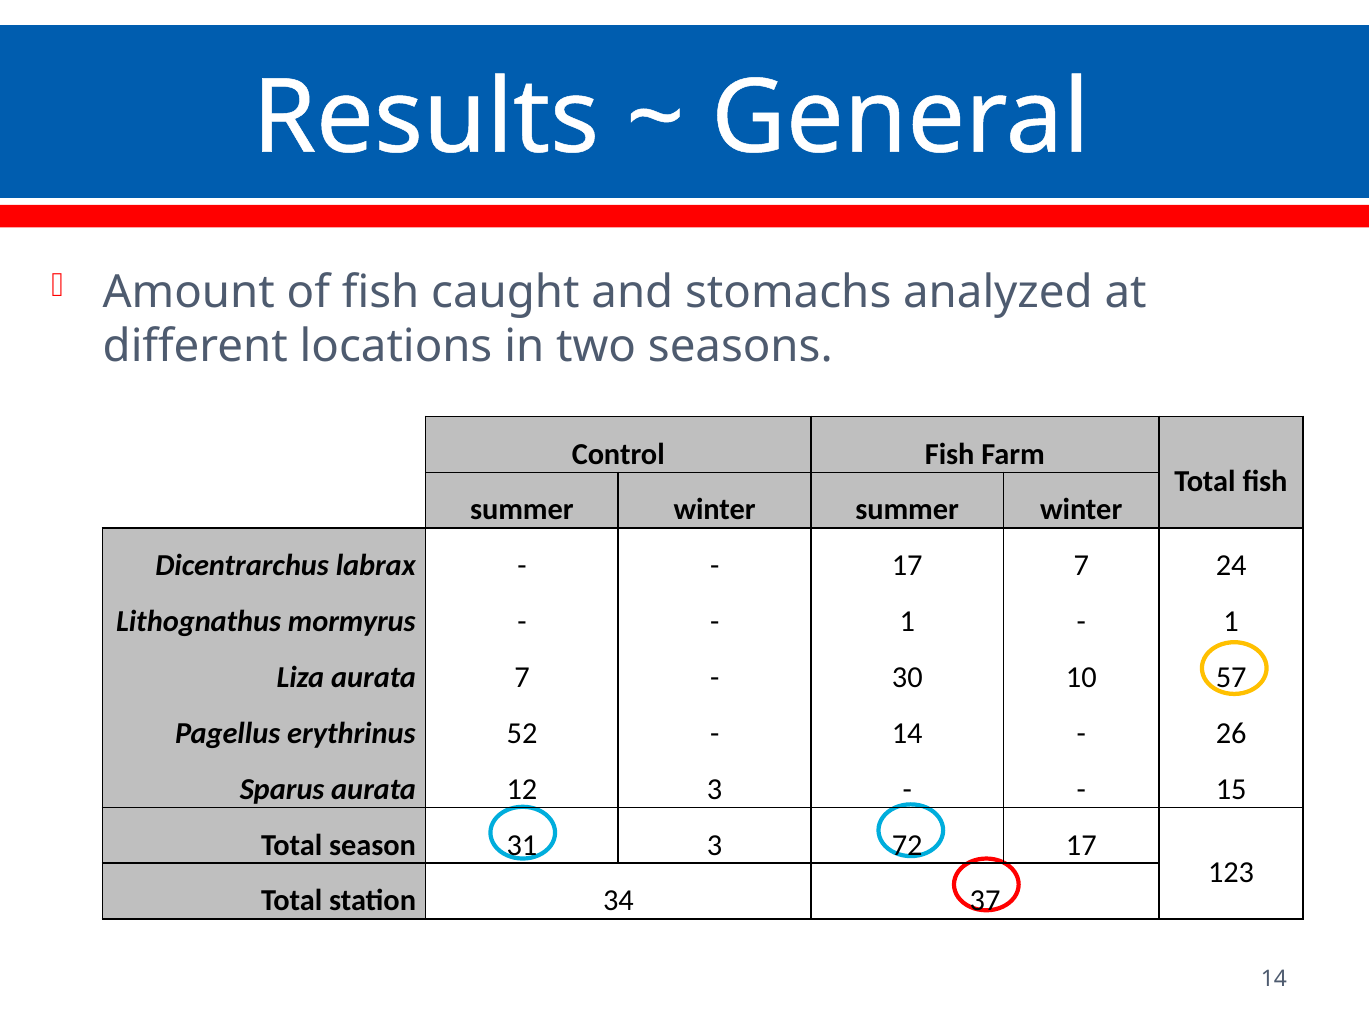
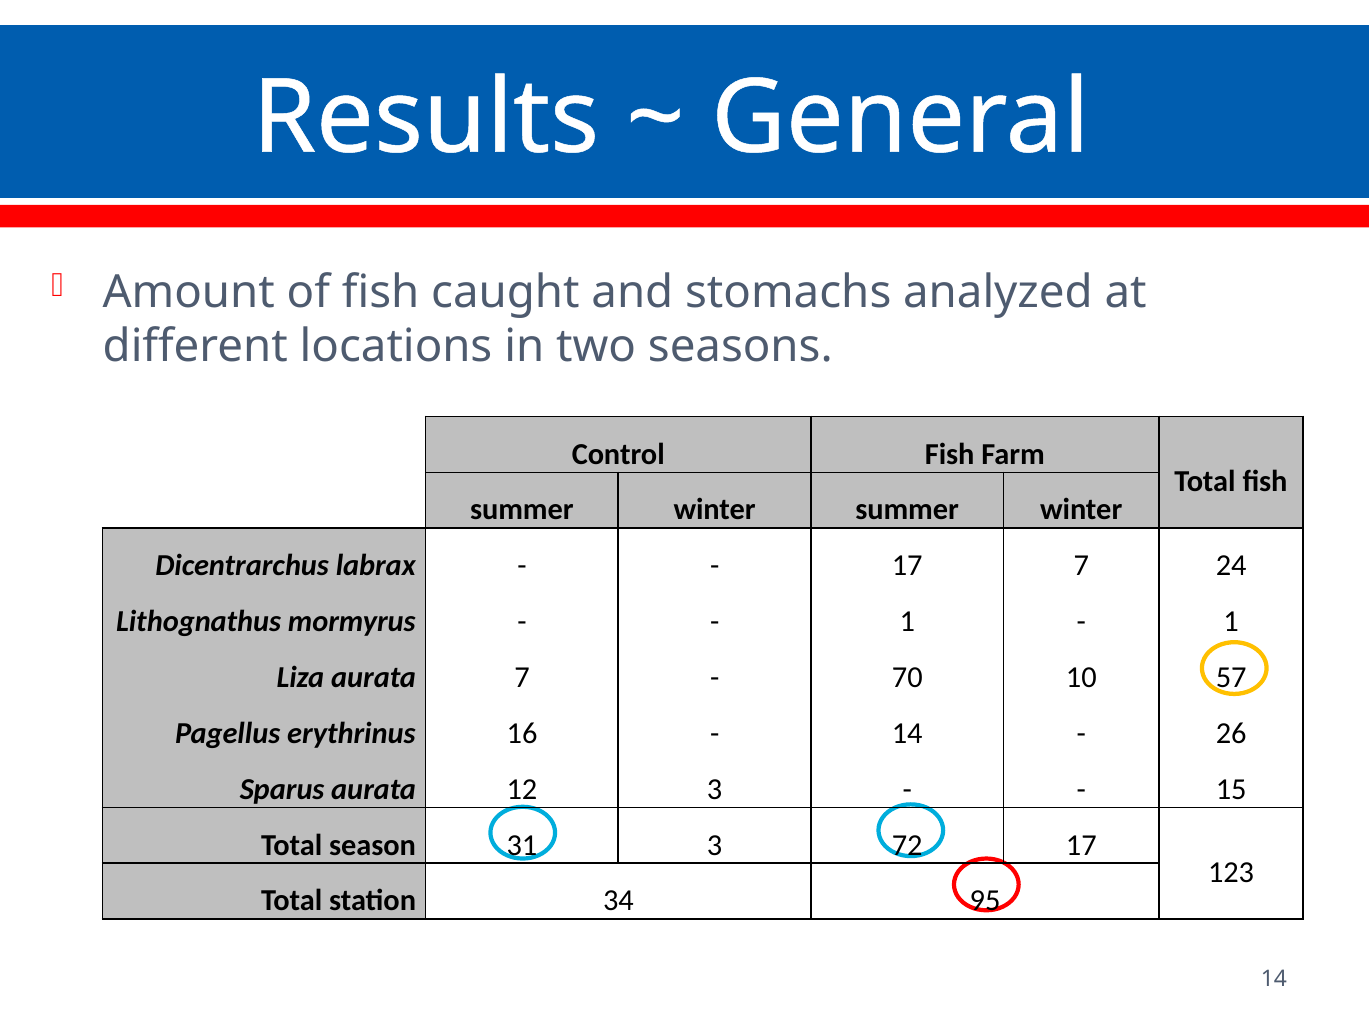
30: 30 -> 70
52: 52 -> 16
37: 37 -> 95
